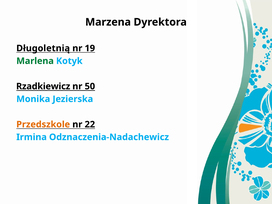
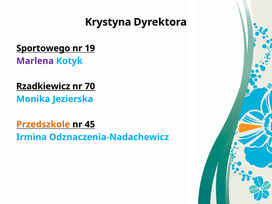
Marzena: Marzena -> Krystyna
Długoletnią: Długoletnią -> Sportowego
Marlena colour: green -> purple
50: 50 -> 70
22: 22 -> 45
